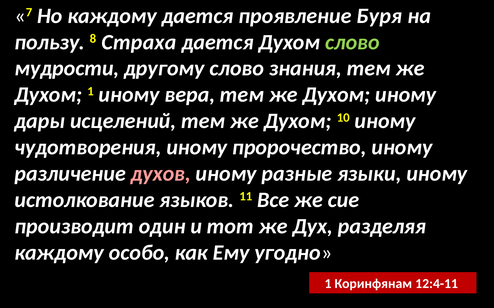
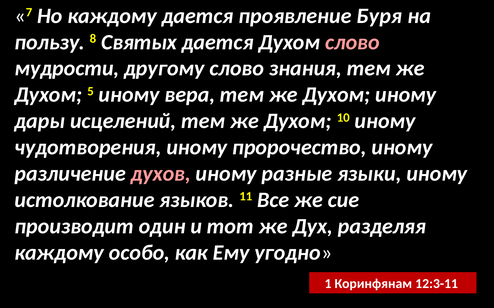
Страха: Страха -> Святых
слово at (352, 42) colour: light green -> pink
Духом 1: 1 -> 5
12:4-11: 12:4-11 -> 12:3-11
